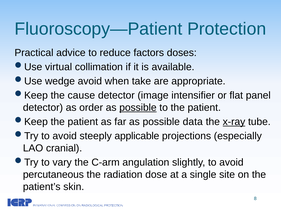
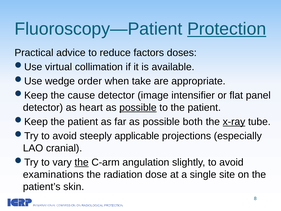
Protection underline: none -> present
wedge avoid: avoid -> order
order: order -> heart
data: data -> both
the at (82, 162) underline: none -> present
percutaneous: percutaneous -> examinations
